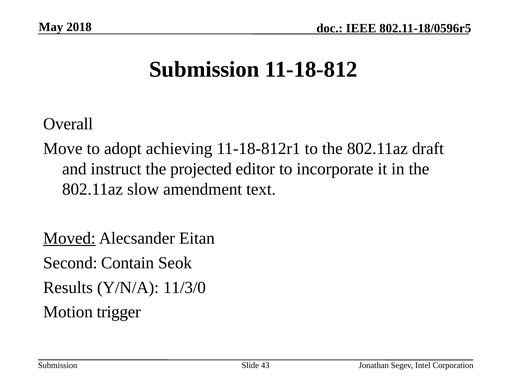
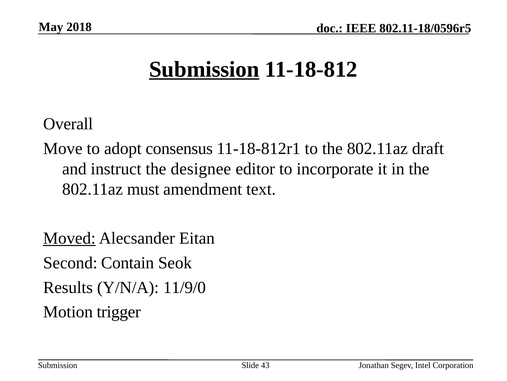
Submission at (204, 69) underline: none -> present
achieving: achieving -> consensus
projected: projected -> designee
slow: slow -> must
11/3/0: 11/3/0 -> 11/9/0
